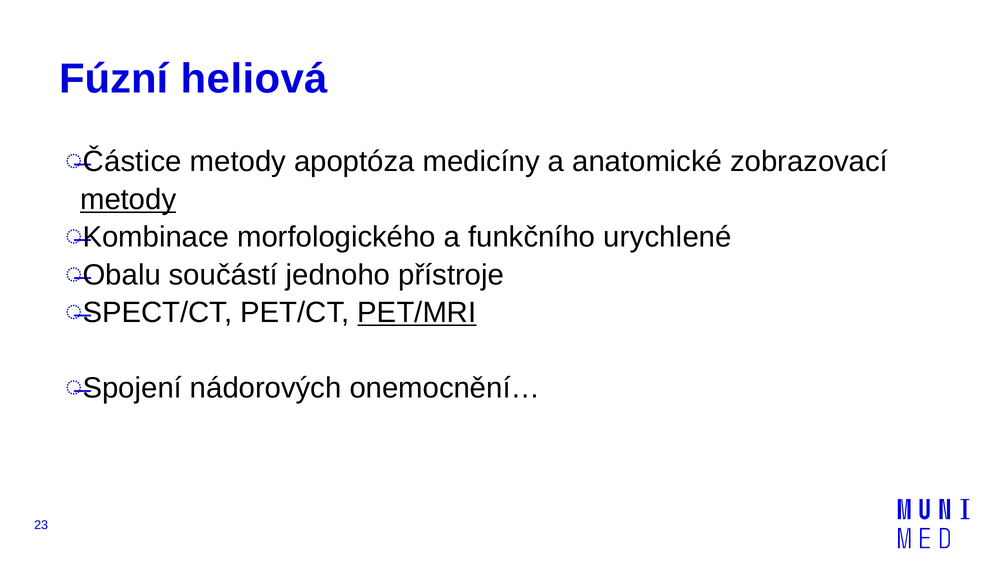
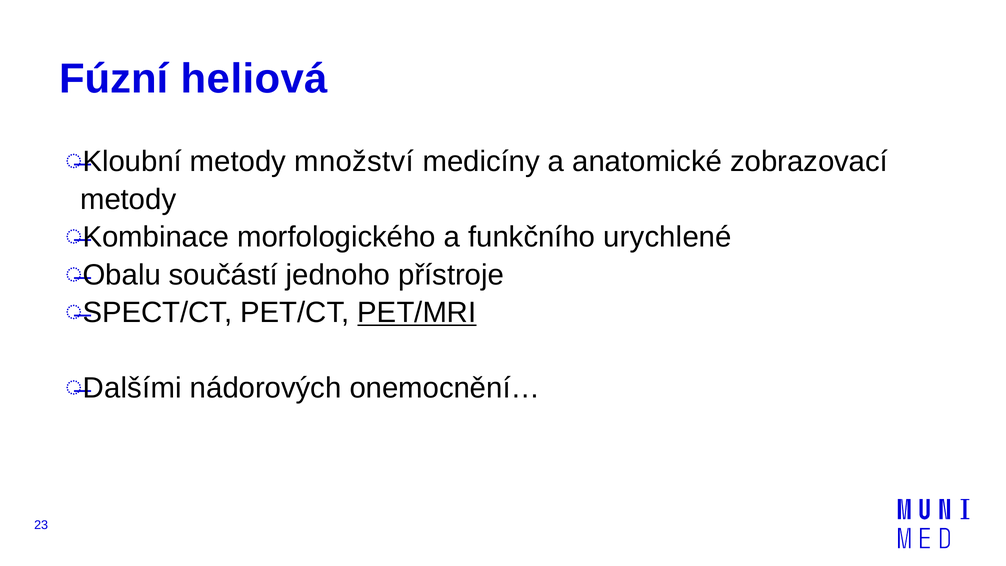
Částice: Částice -> Kloubní
apoptóza: apoptóza -> množství
metody at (128, 199) underline: present -> none
Spojení: Spojení -> Dalšími
